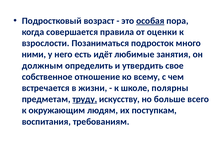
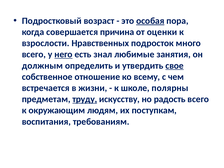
правила: правила -> причина
Позаниматься: Позаниматься -> Нравственных
ними at (34, 54): ними -> всего
него underline: none -> present
идёт: идёт -> знал
свое underline: none -> present
больше: больше -> радость
